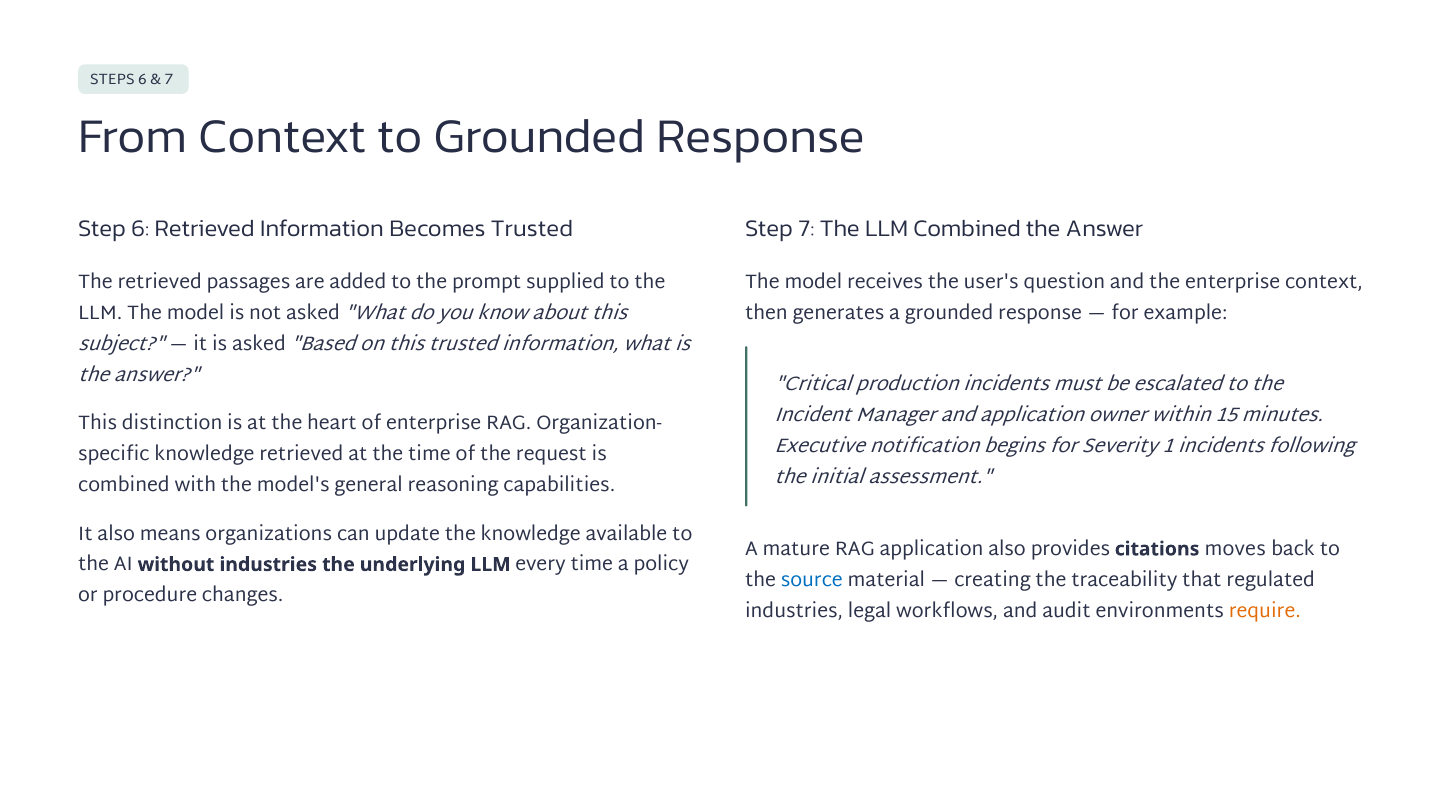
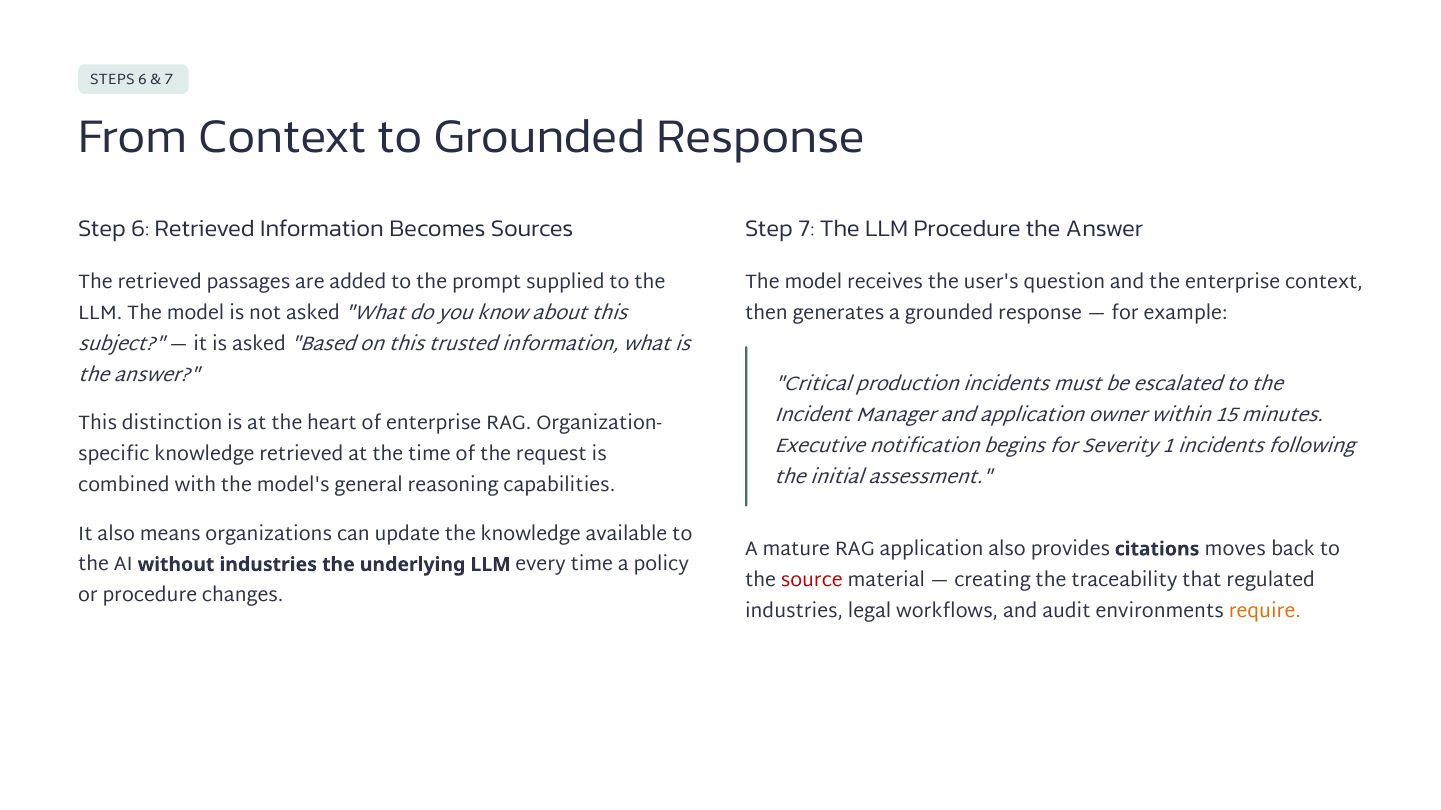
Becomes Trusted: Trusted -> Sources
LLM Combined: Combined -> Procedure
source colour: blue -> red
